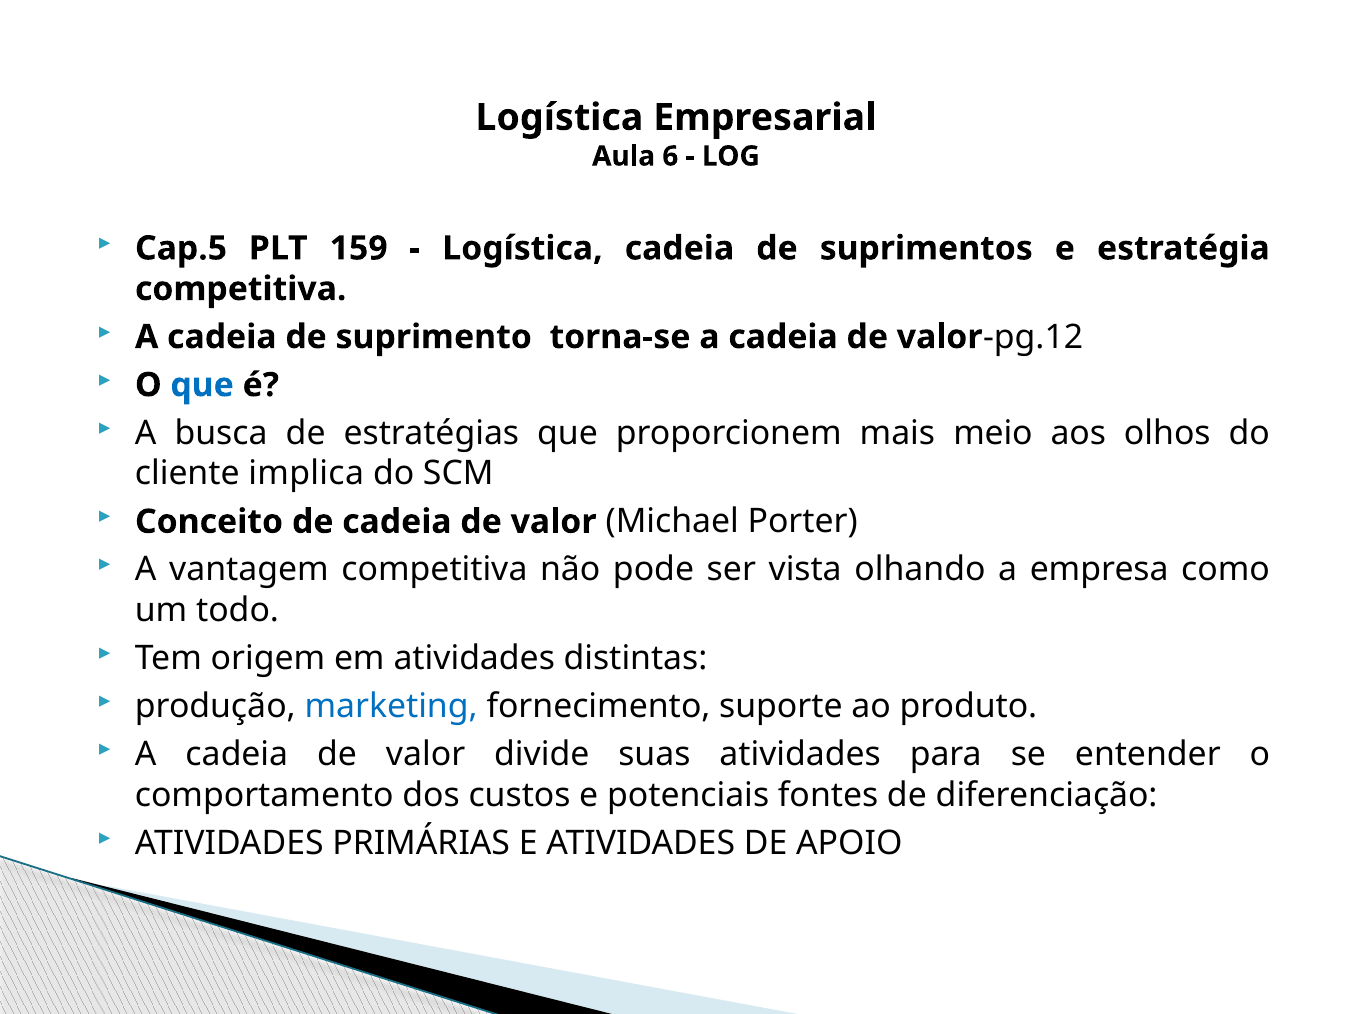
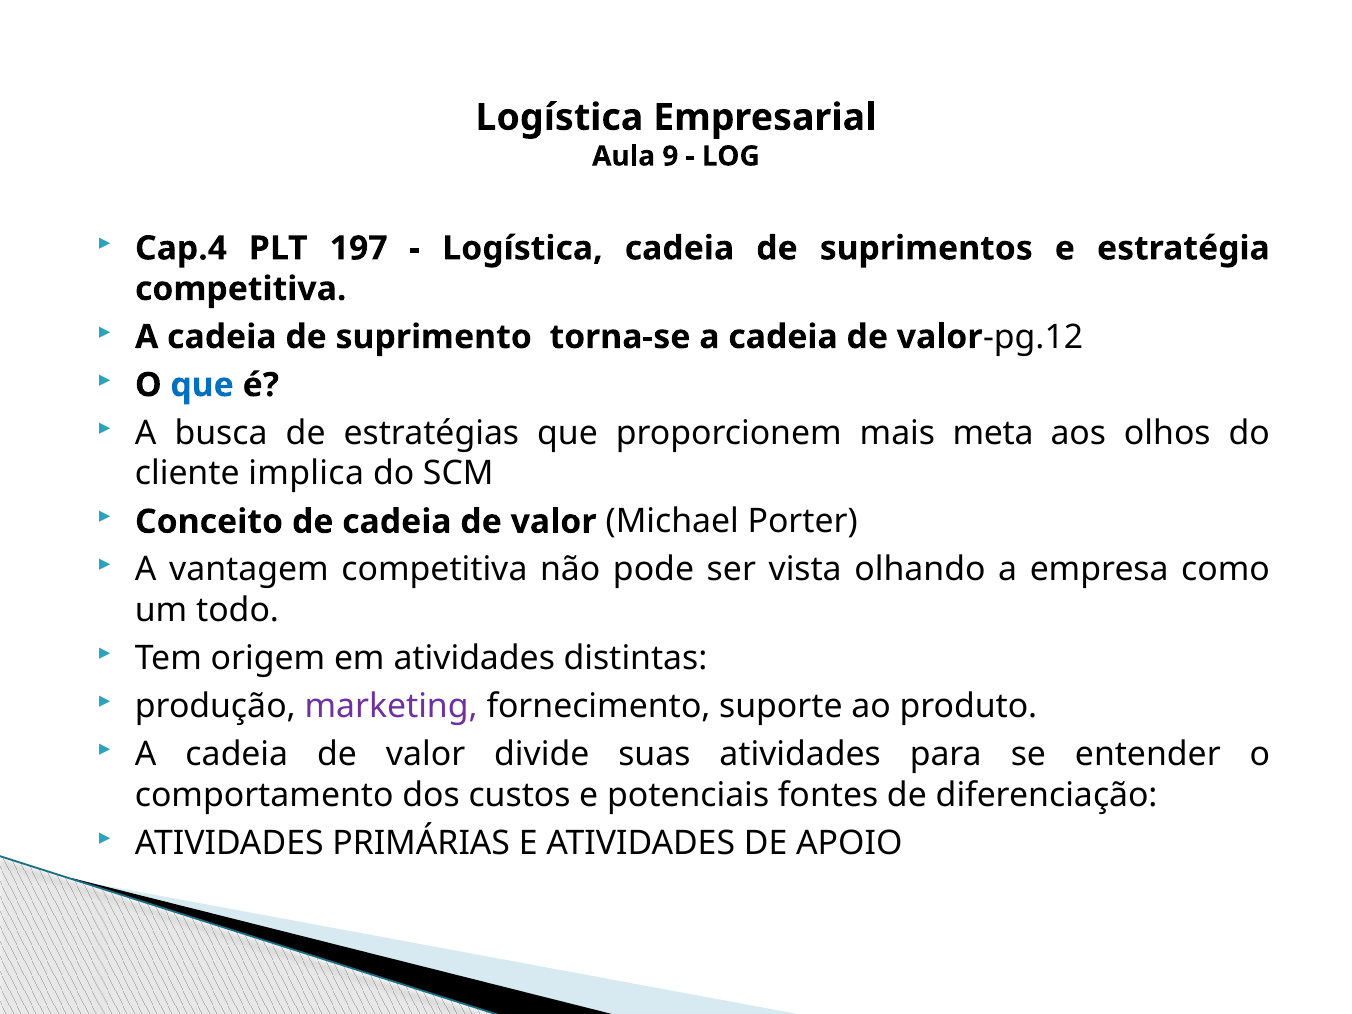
6: 6 -> 9
Cap.5: Cap.5 -> Cap.4
159: 159 -> 197
meio: meio -> meta
marketing colour: blue -> purple
